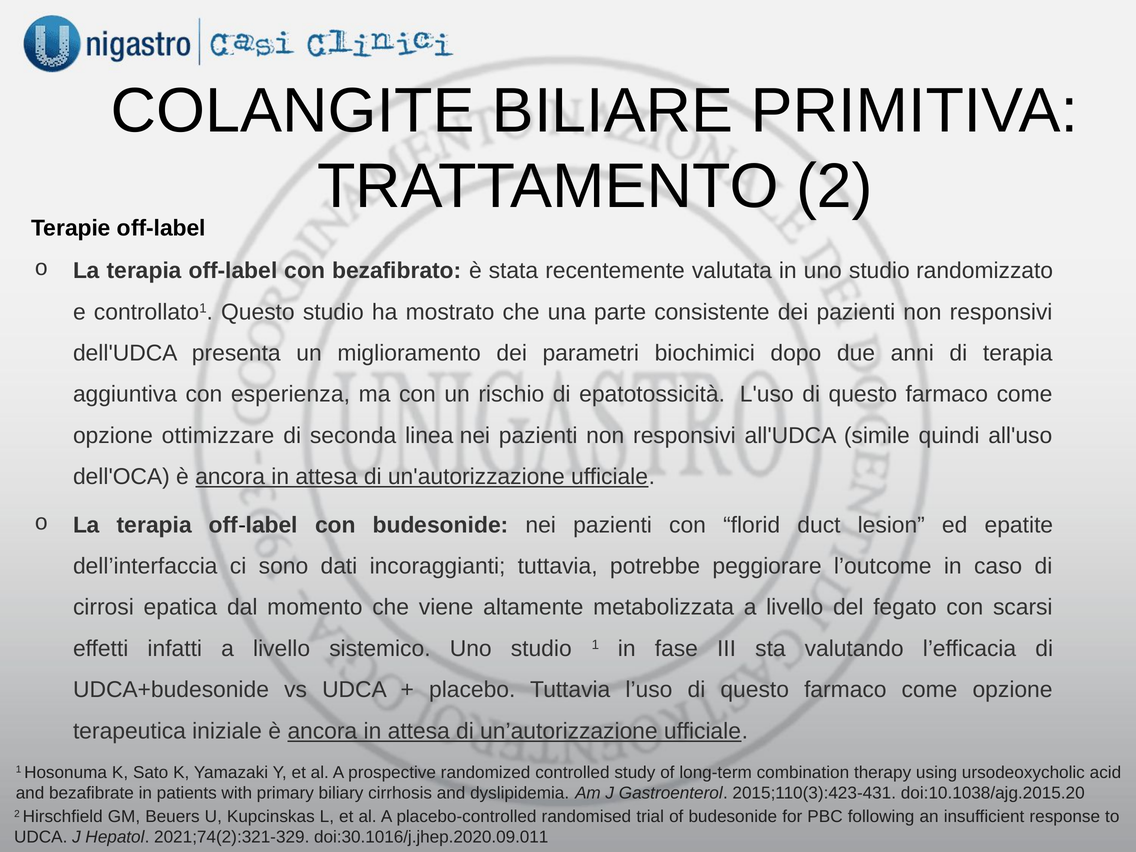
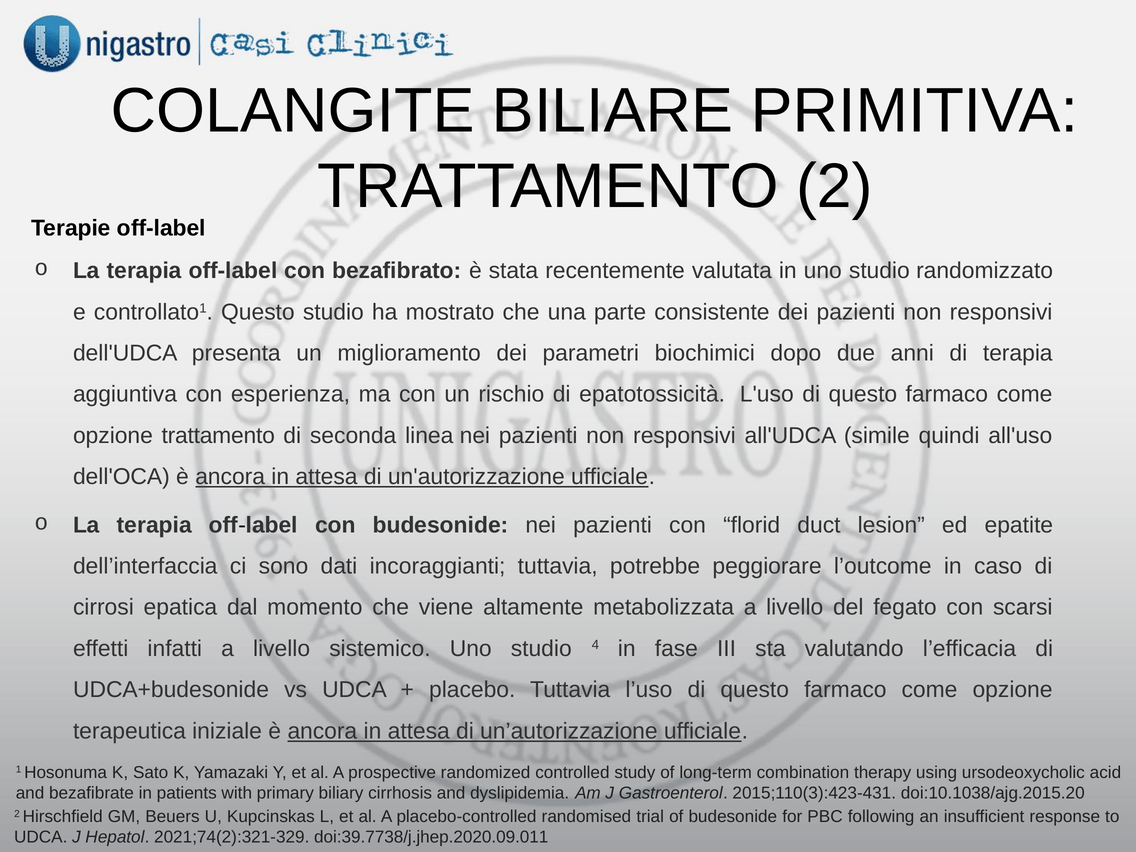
opzione ottimizzare: ottimizzare -> trattamento
studio 1: 1 -> 4
doi:30.1016/j.jhep.2020.09.011: doi:30.1016/j.jhep.2020.09.011 -> doi:39.7738/j.jhep.2020.09.011
